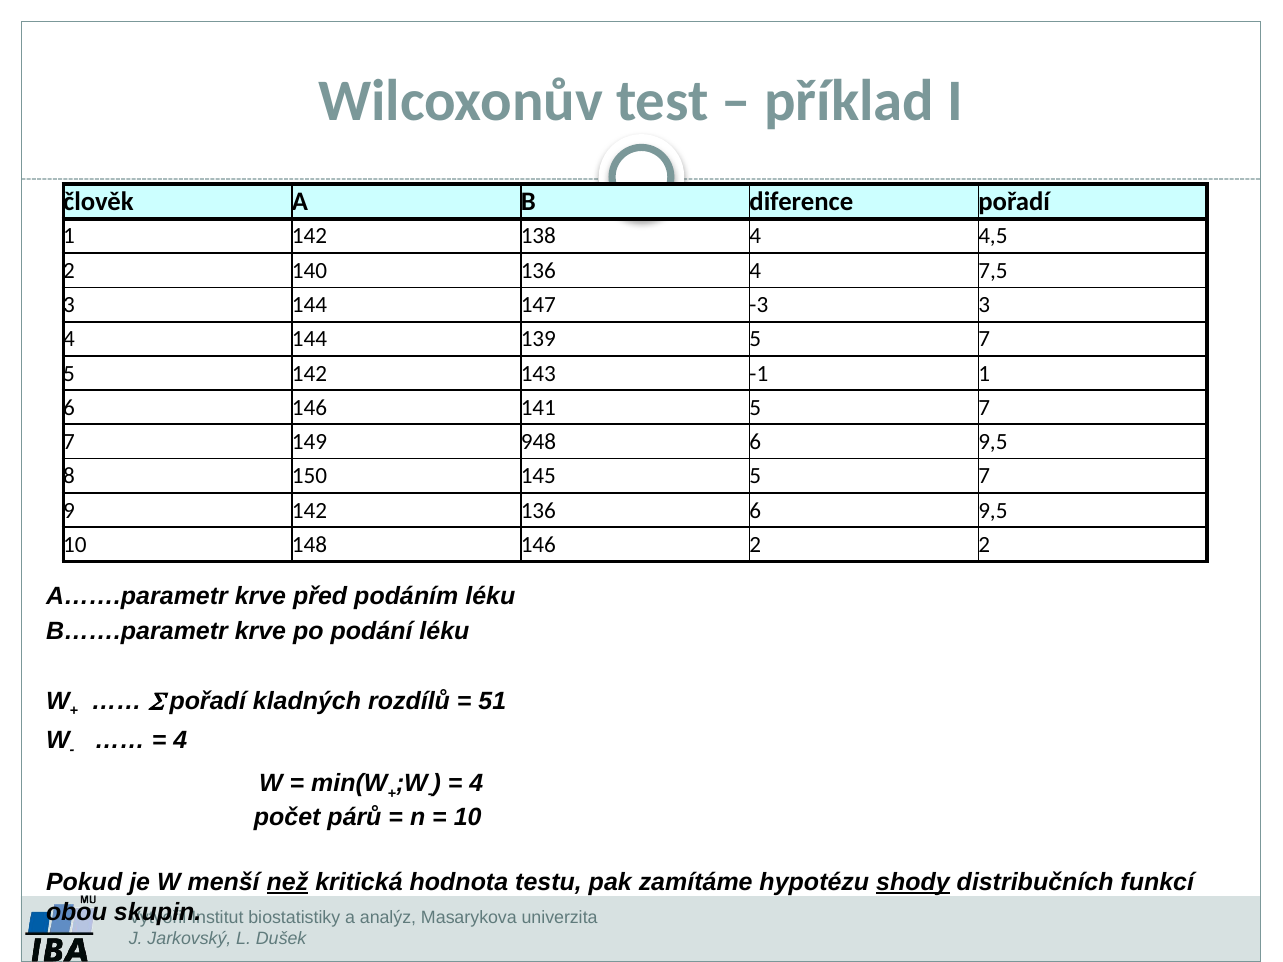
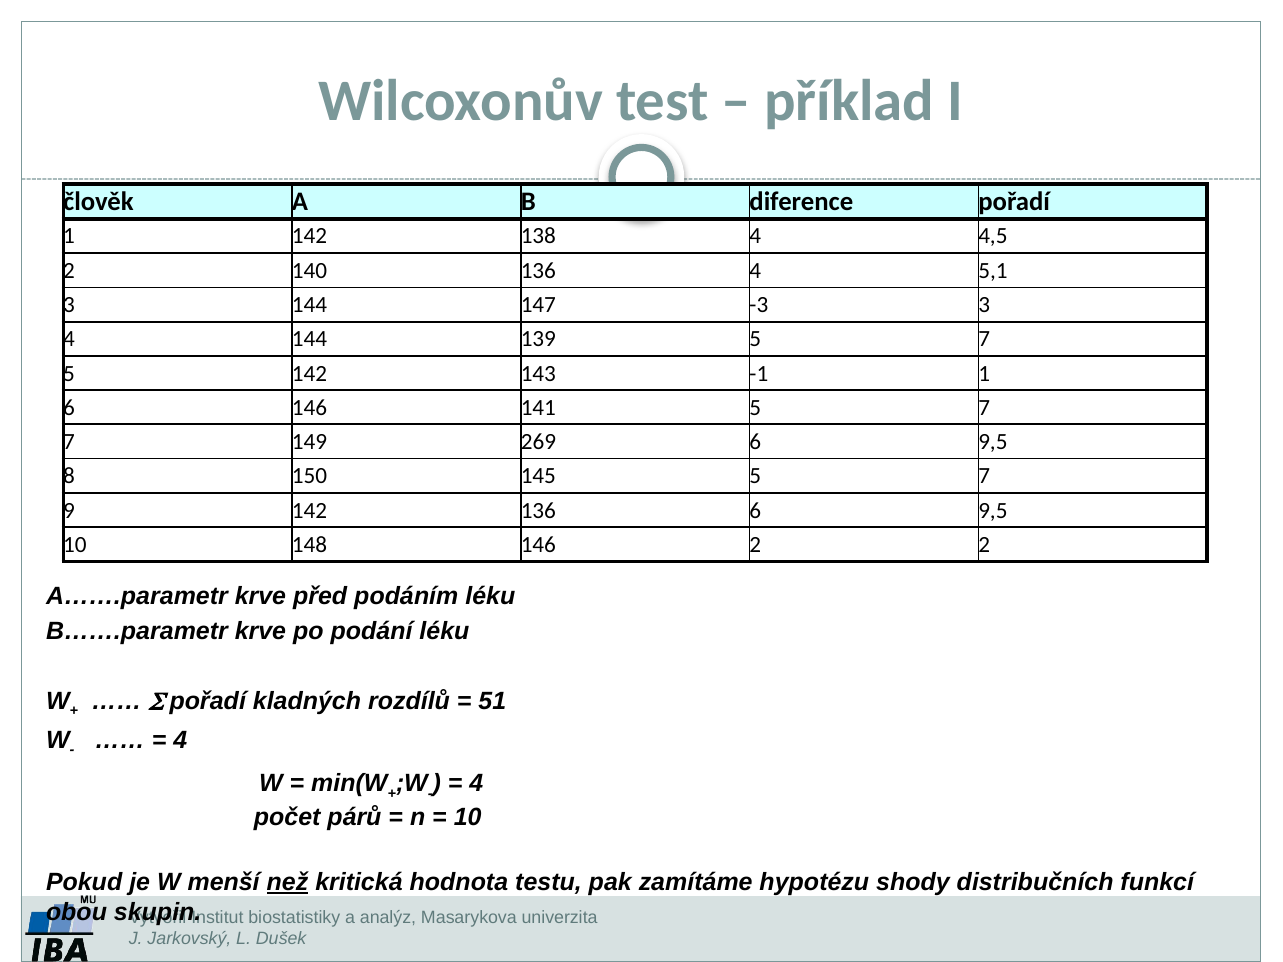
7,5: 7,5 -> 5,1
948: 948 -> 269
shody underline: present -> none
